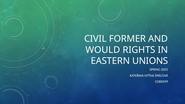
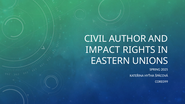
FORMER: FORMER -> AUTHOR
WOULD: WOULD -> IMPACT
